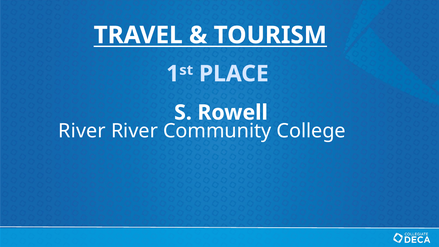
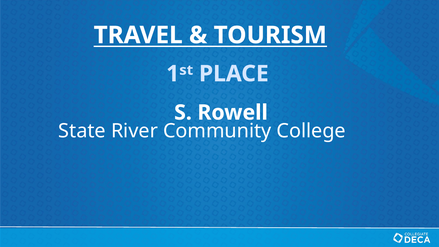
River at (82, 131): River -> State
